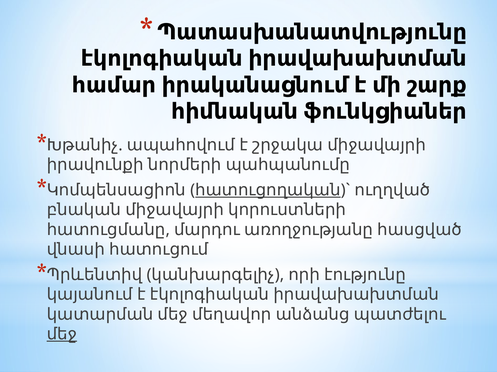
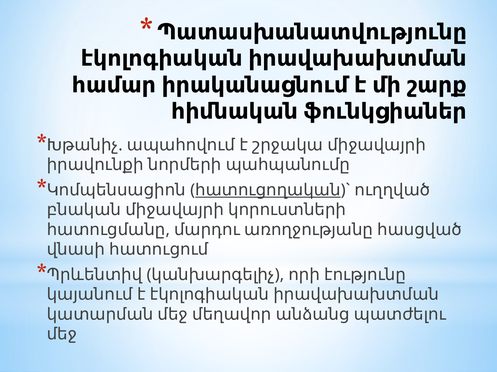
մեջ at (62, 335) underline: present -> none
